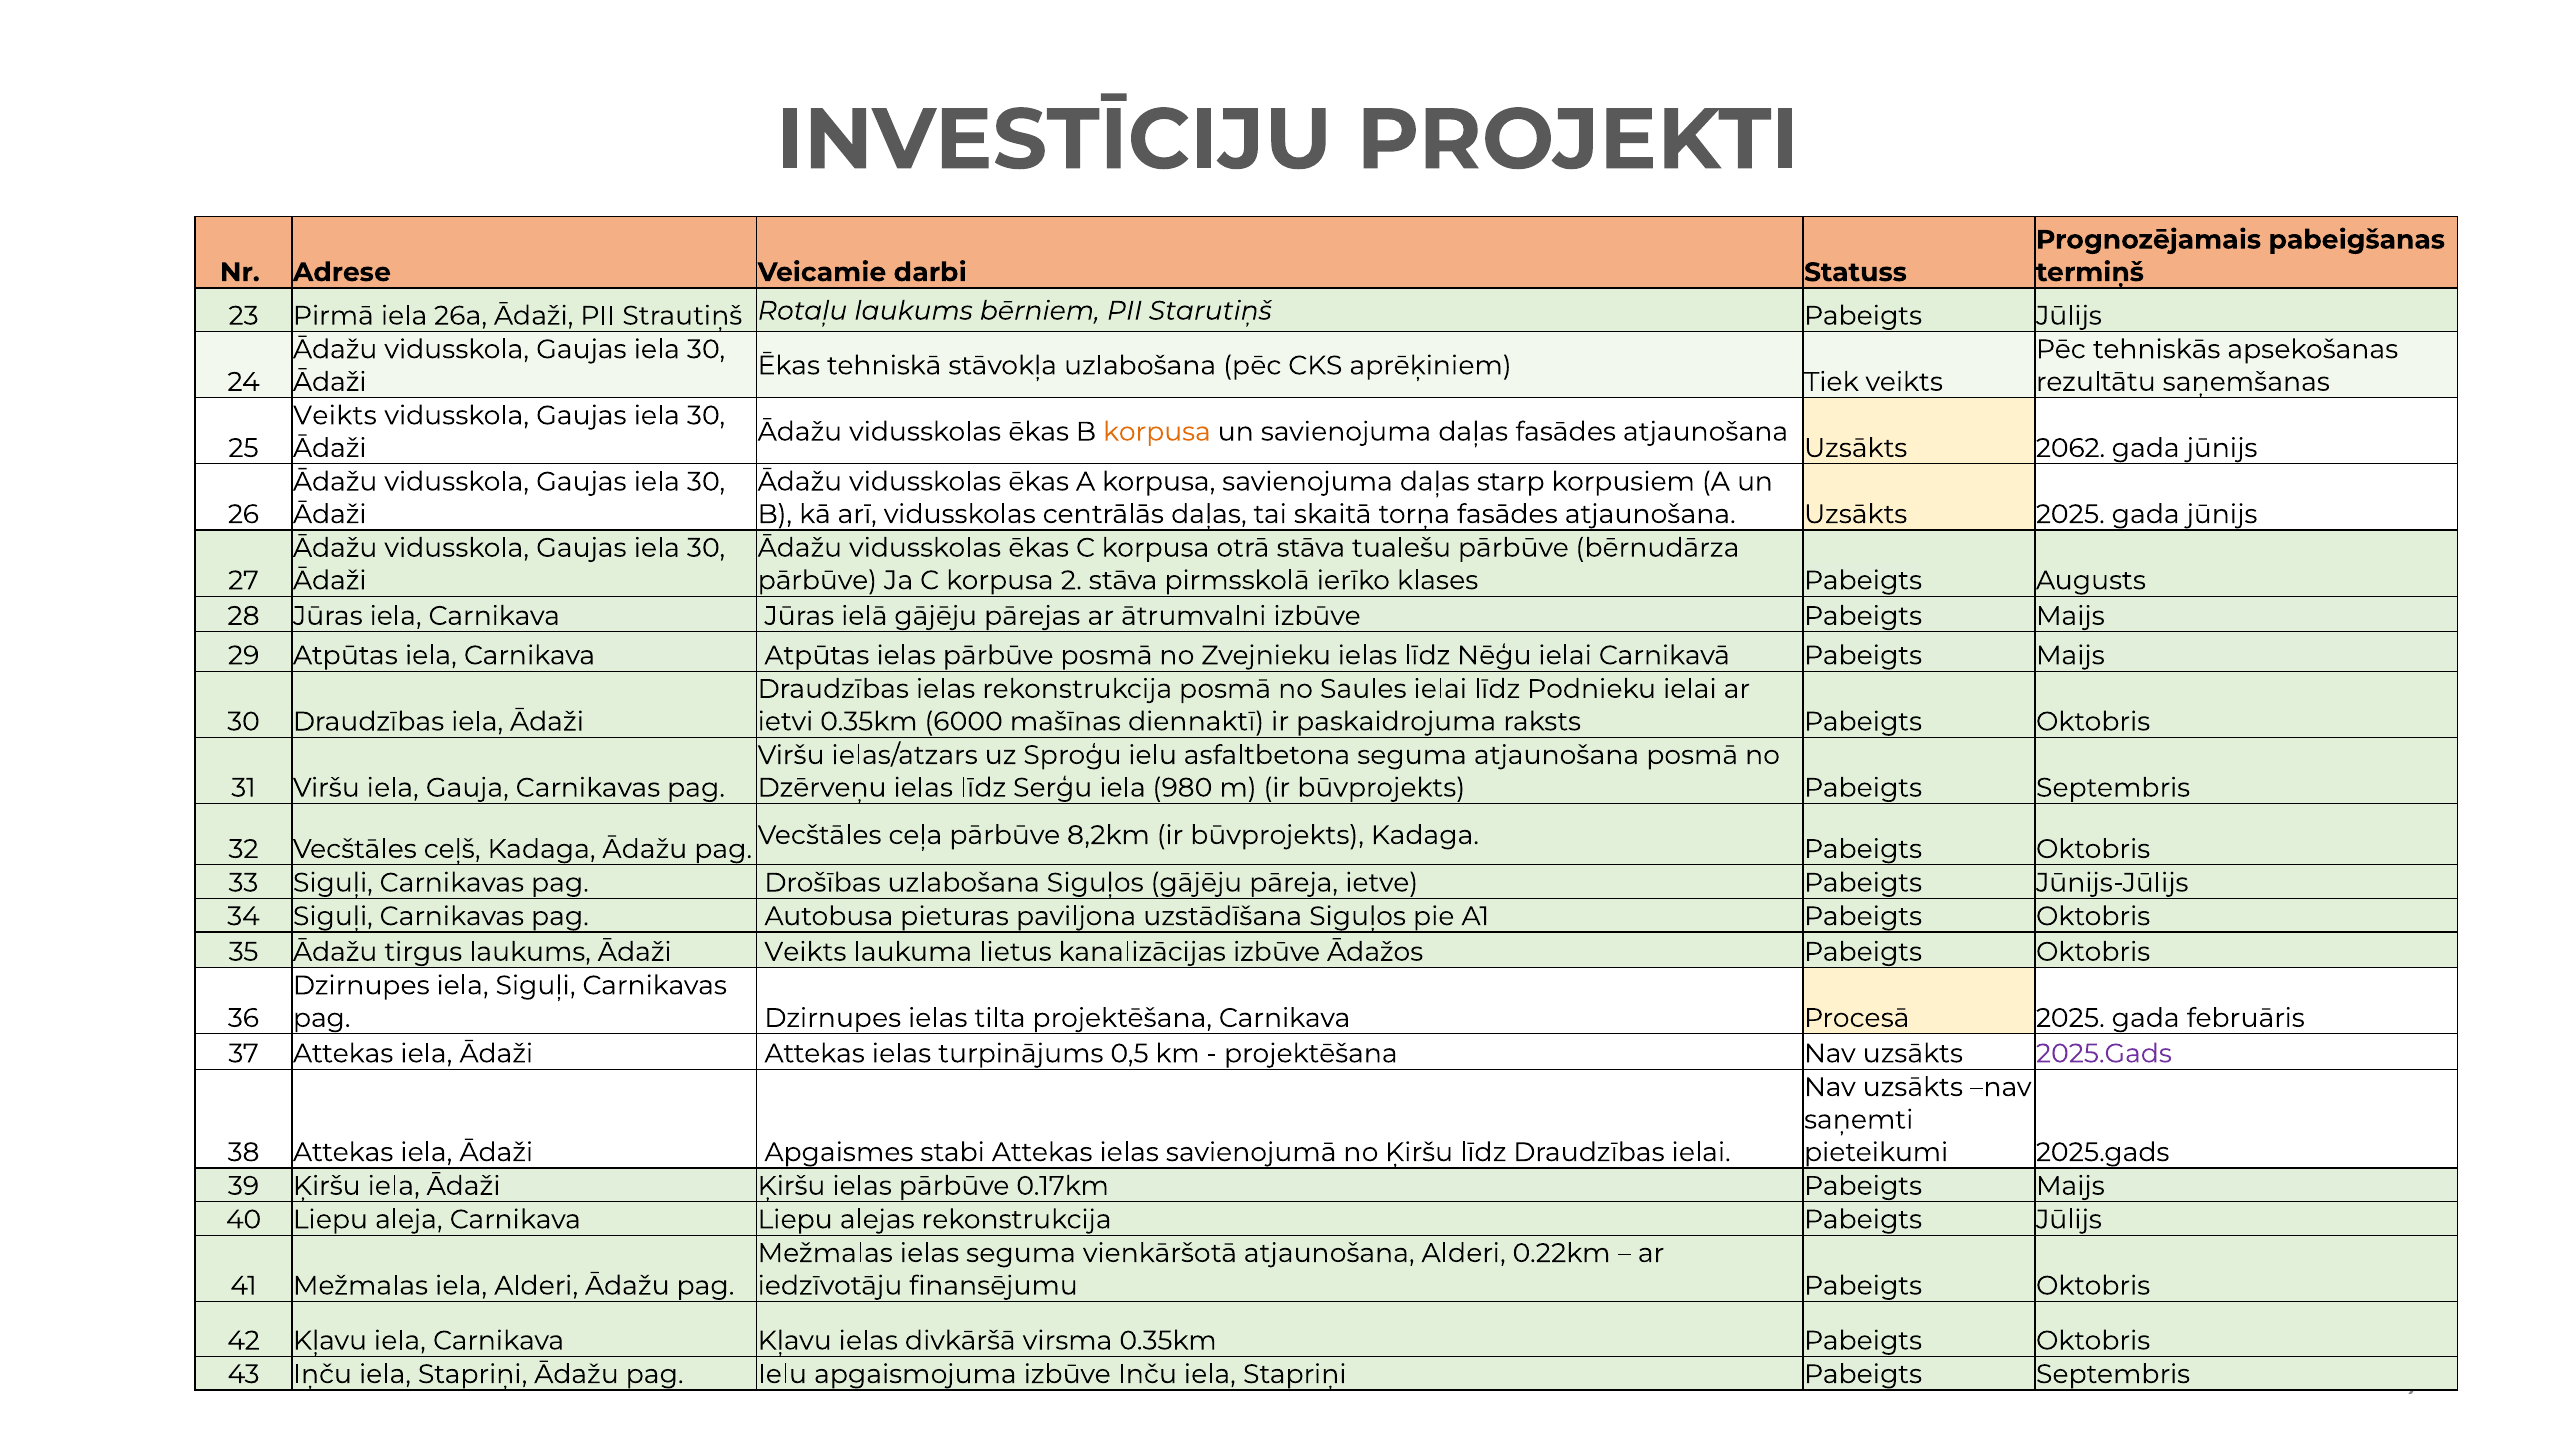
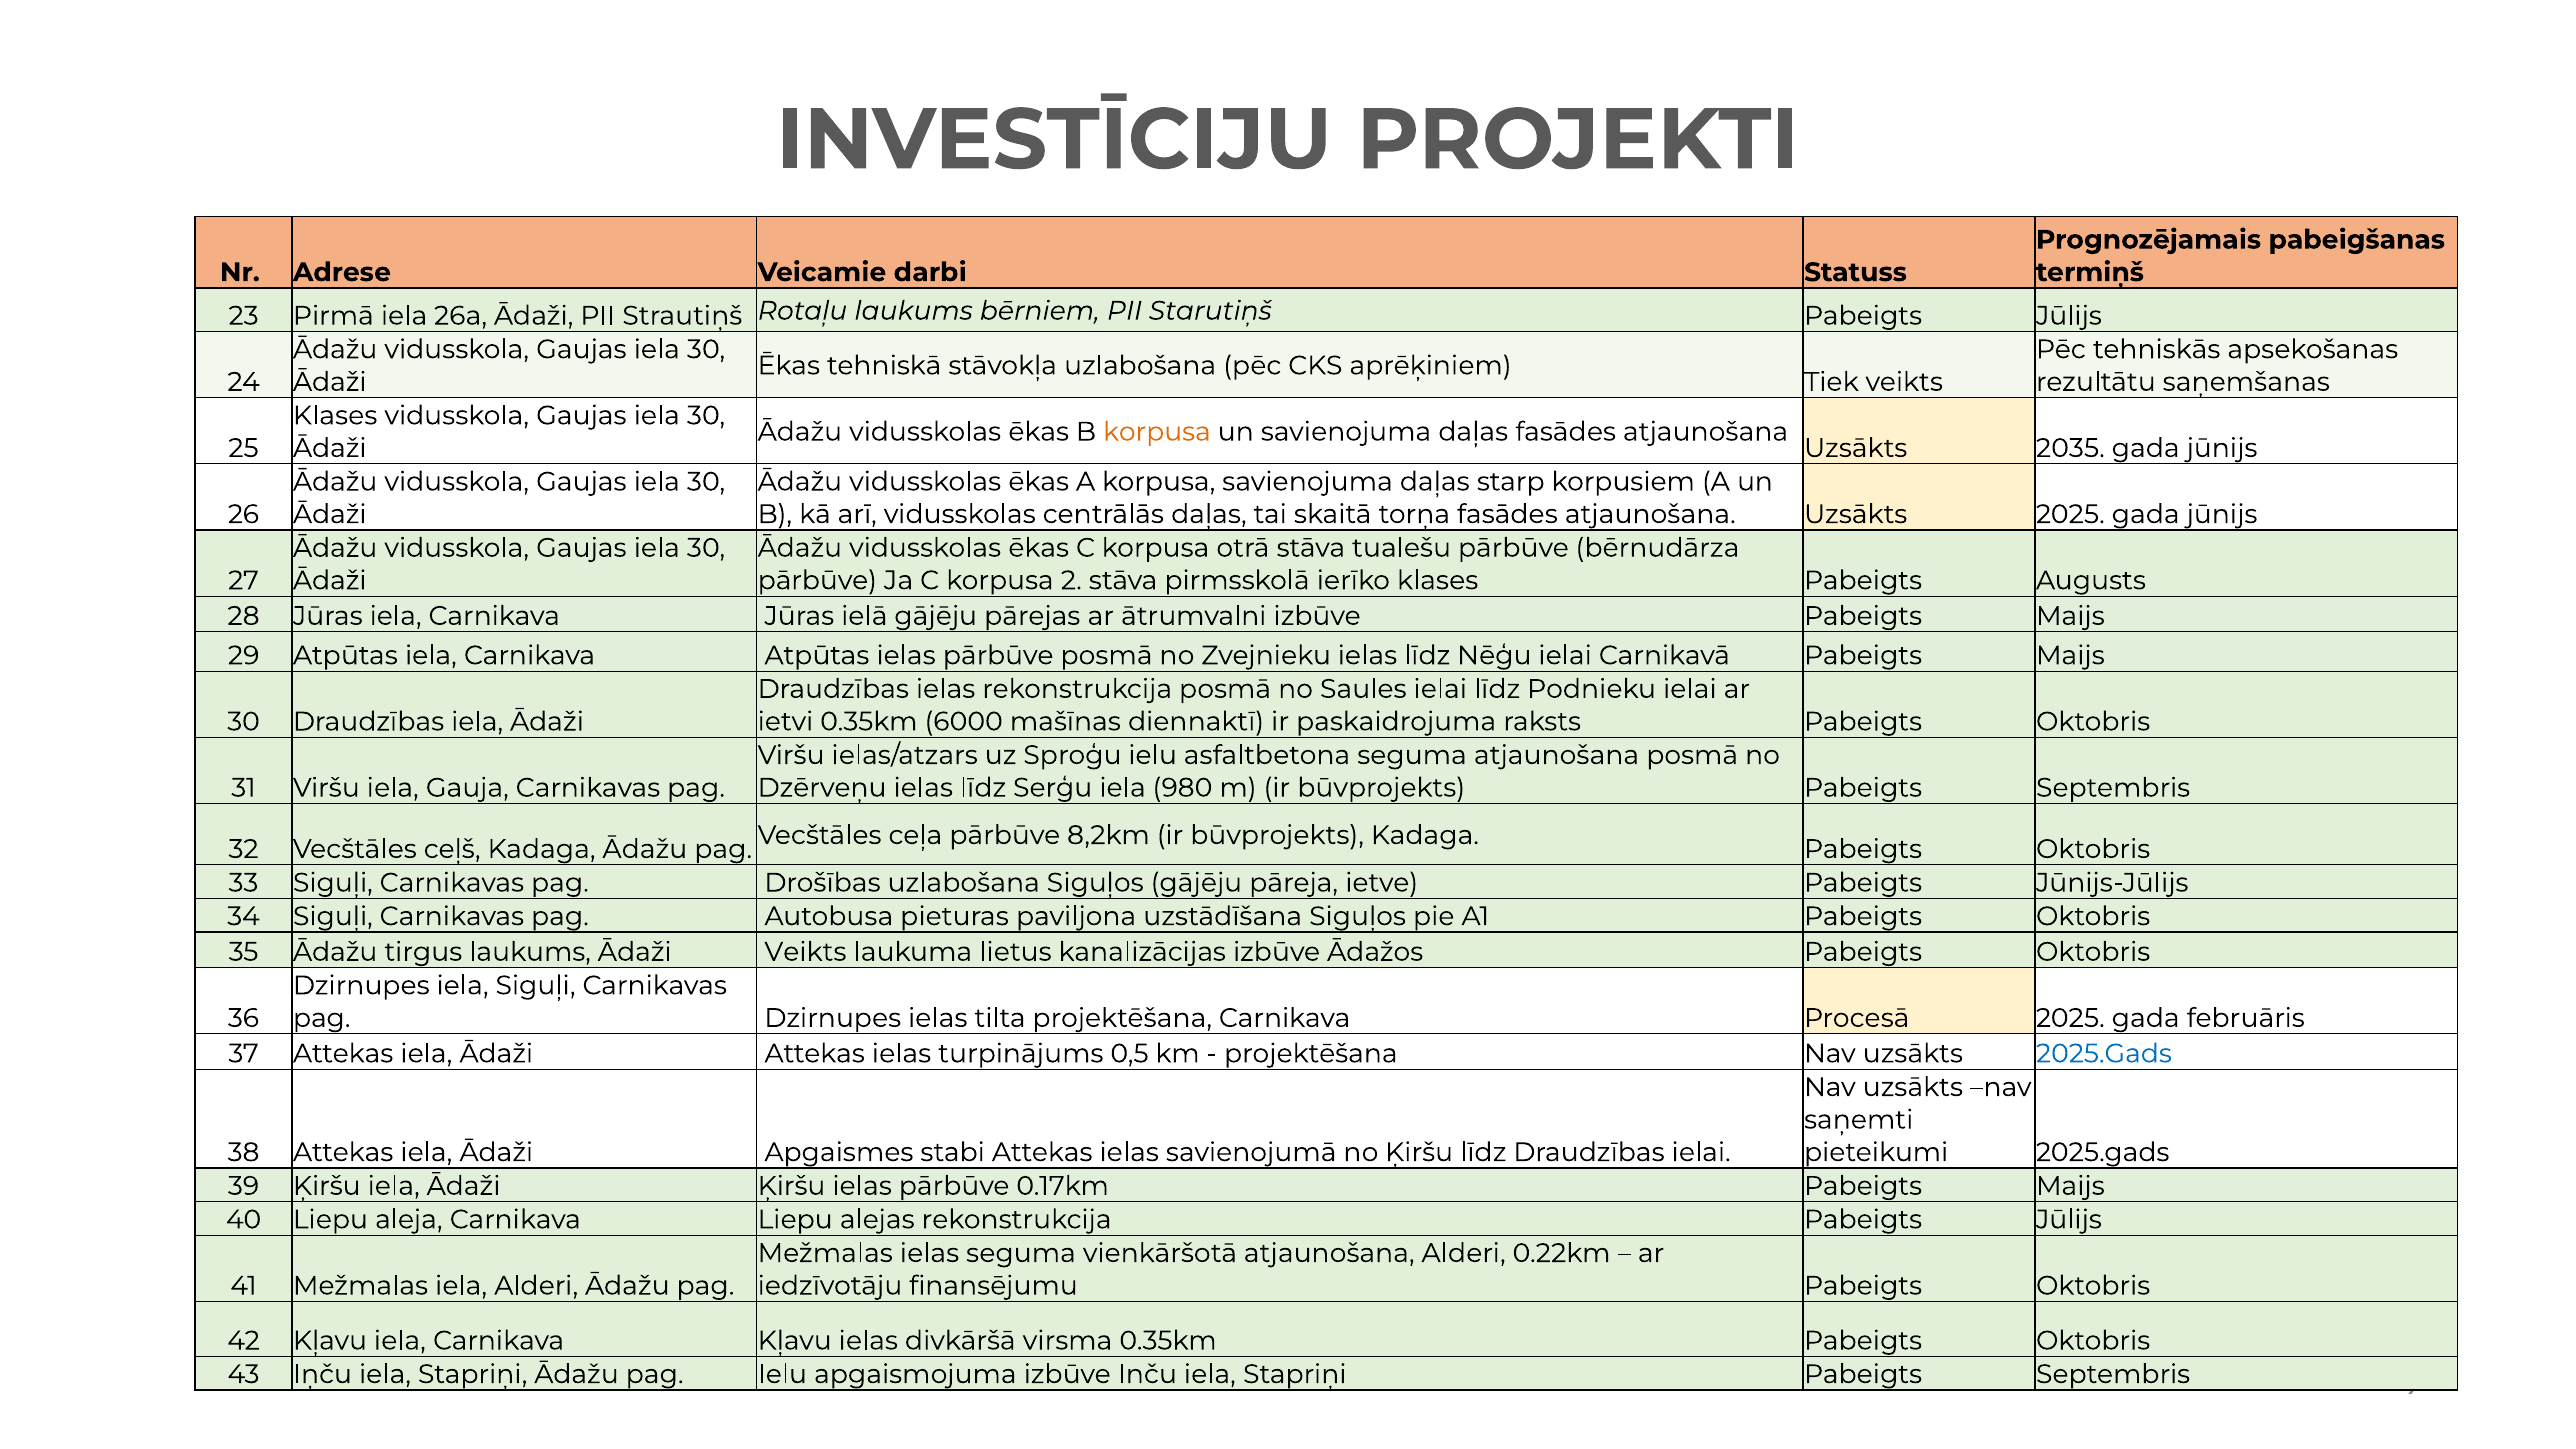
Veikts at (335, 416): Veikts -> Klases
2062: 2062 -> 2035
2025.Gads at (2104, 1054) colour: purple -> blue
